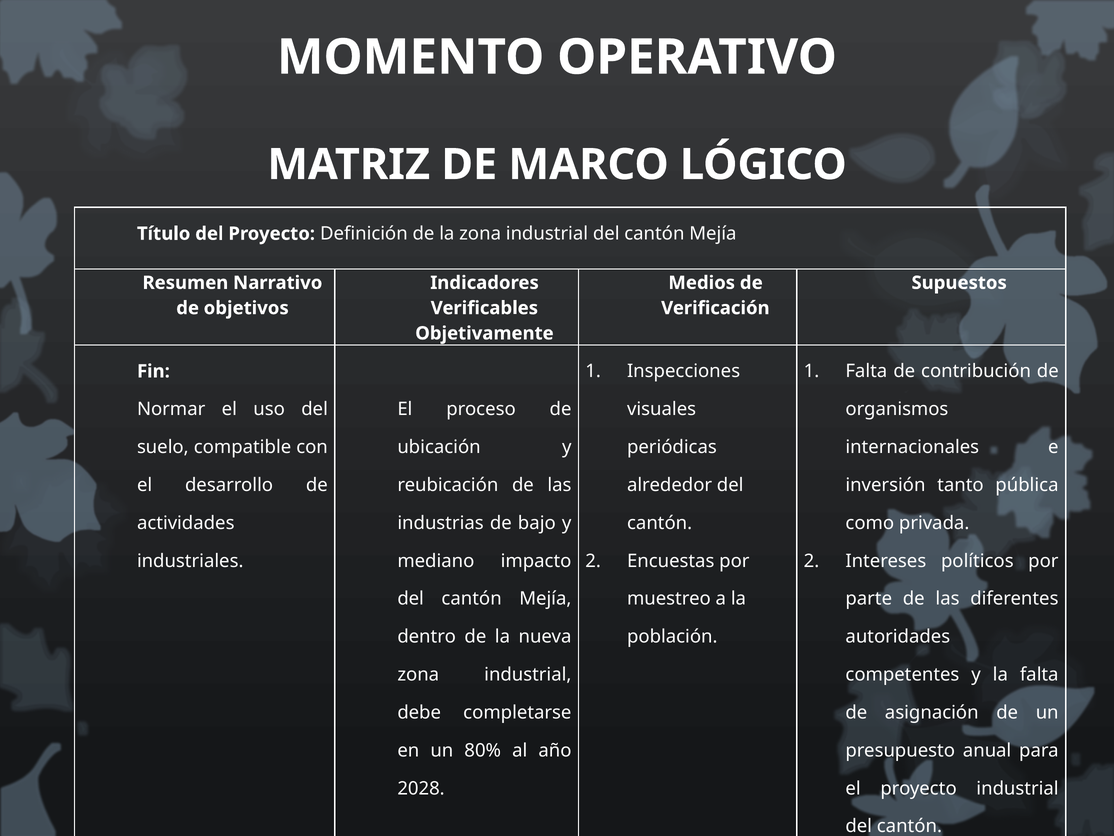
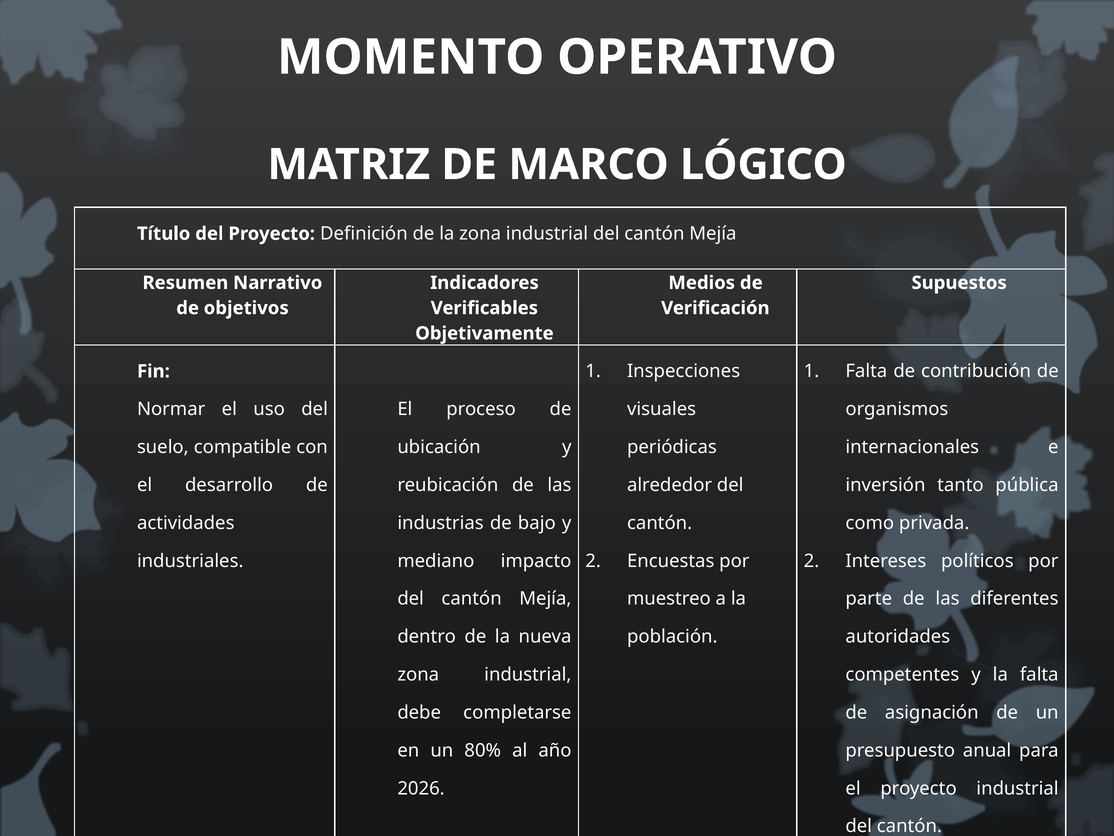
2028: 2028 -> 2026
